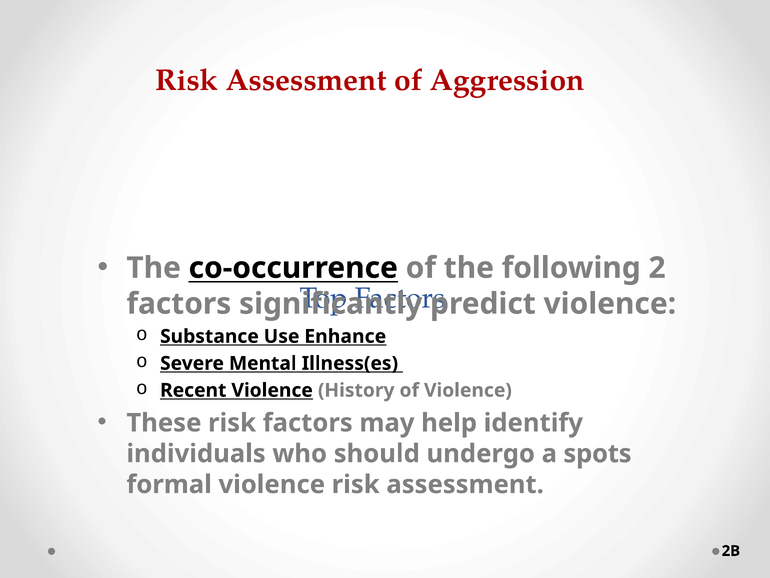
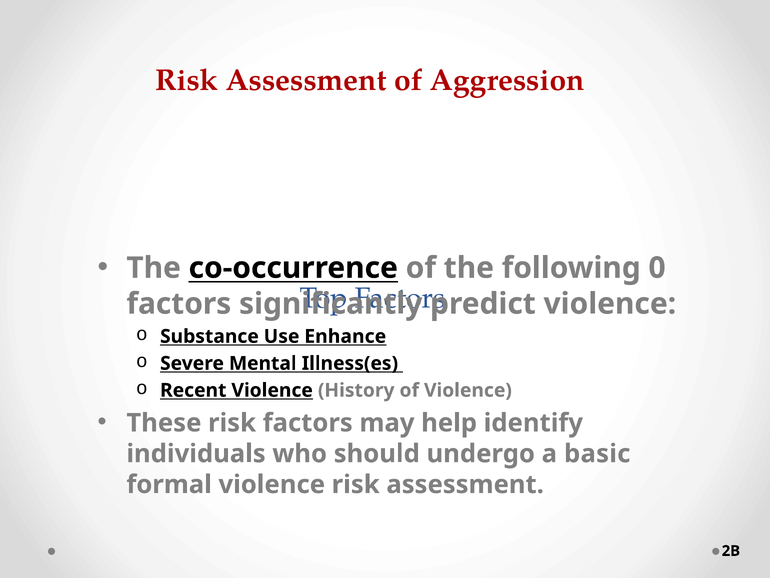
2: 2 -> 0
spots: spots -> basic
